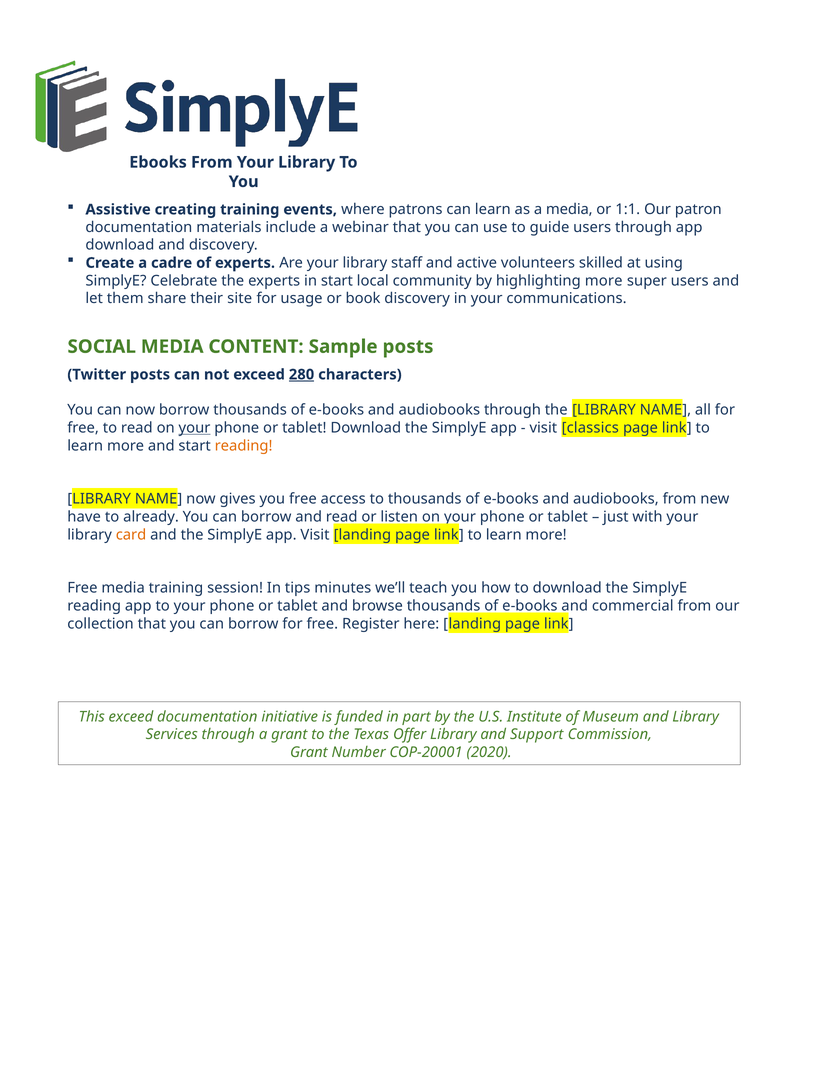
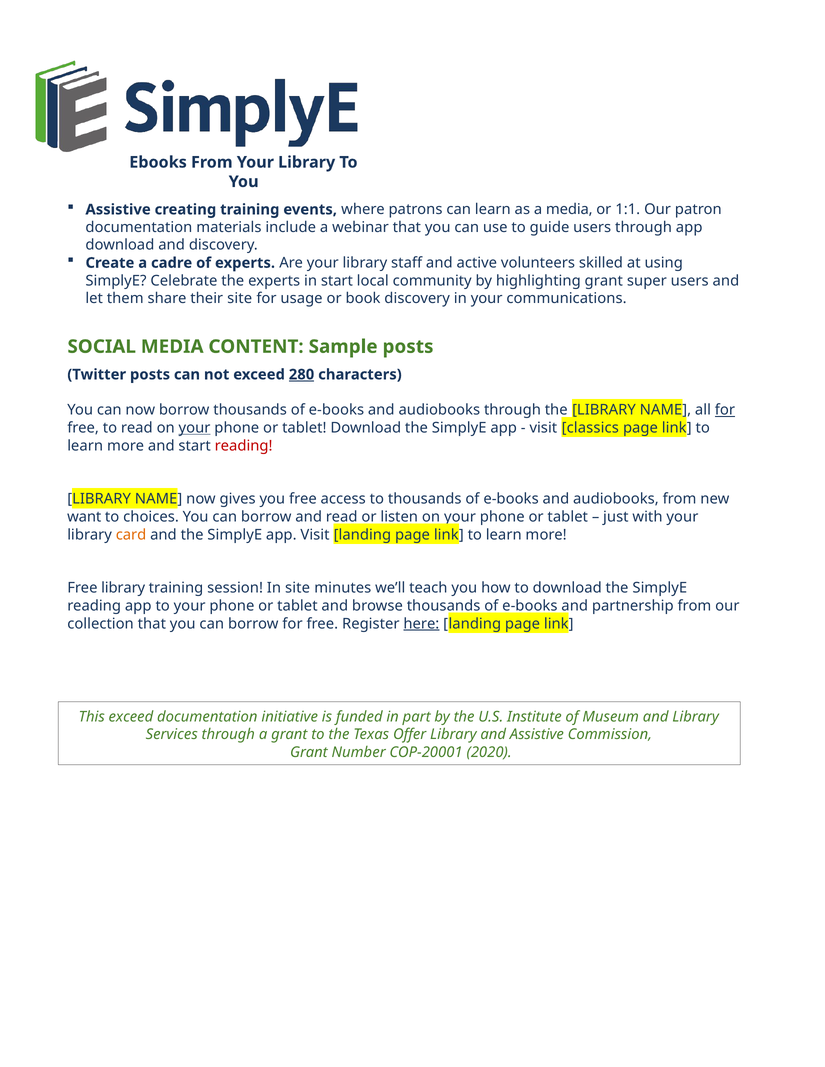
highlighting more: more -> grant
for at (725, 410) underline: none -> present
reading at (244, 446) colour: orange -> red
have: have -> want
already: already -> choices
Free media: media -> library
In tips: tips -> site
commercial: commercial -> partnership
here underline: none -> present
and Support: Support -> Assistive
